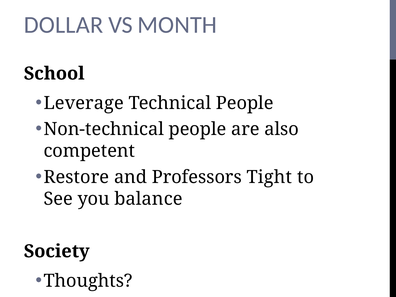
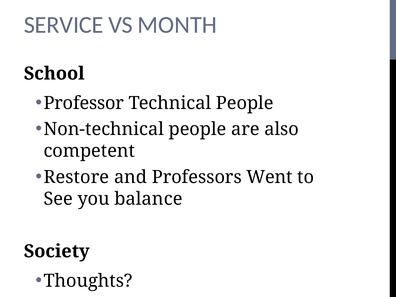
DOLLAR: DOLLAR -> SERVICE
Leverage: Leverage -> Professor
Tight: Tight -> Went
